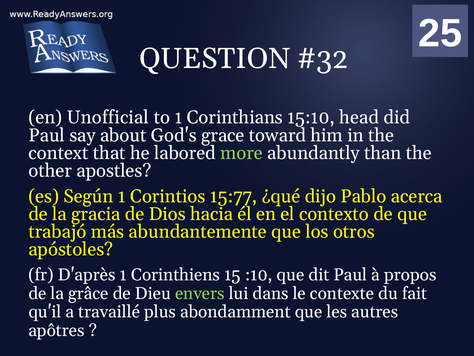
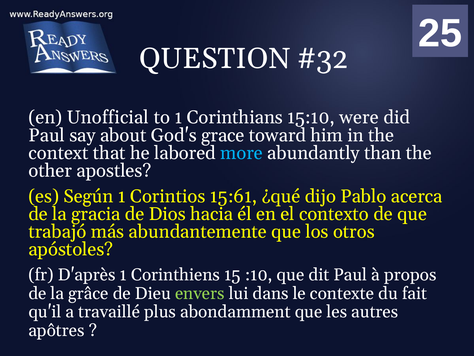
head: head -> were
more colour: light green -> light blue
15:77: 15:77 -> 15:61
